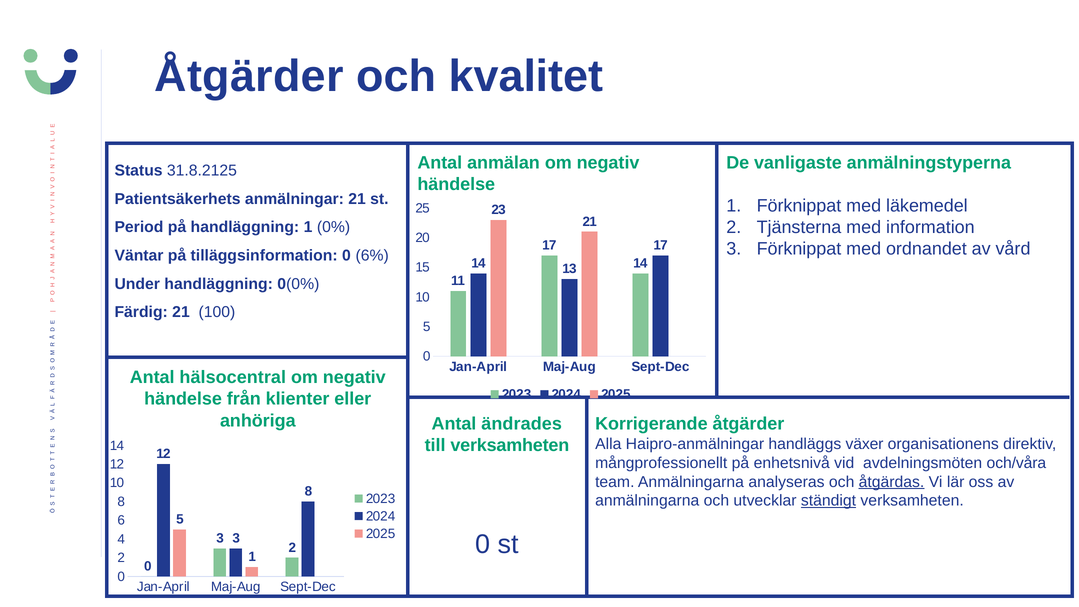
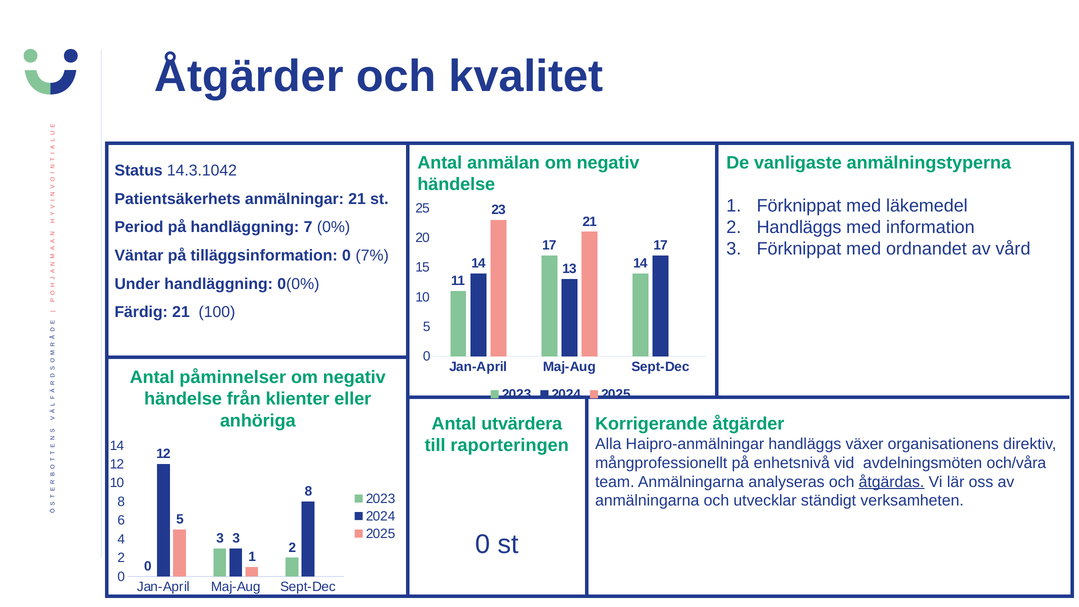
31.8.2125: 31.8.2125 -> 14.3.1042
Tjänsterna at (799, 227): Tjänsterna -> Handläggs
handläggning 1: 1 -> 7
6%: 6% -> 7%
hälsocentral: hälsocentral -> påminnelser
ändrades: ändrades -> utvärdera
till verksamheten: verksamheten -> raporteringen
ständigt underline: present -> none
